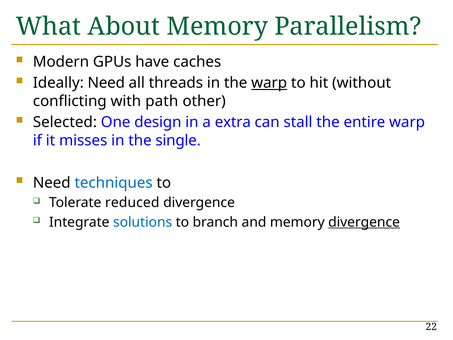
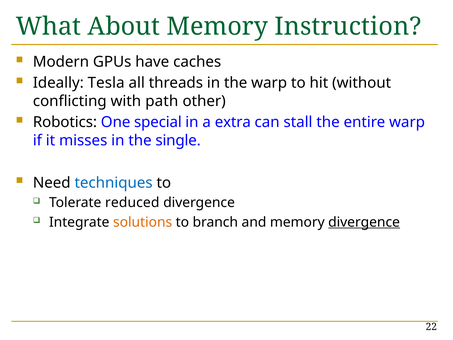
Parallelism: Parallelism -> Instruction
Ideally Need: Need -> Tesla
warp at (269, 83) underline: present -> none
Selected: Selected -> Robotics
design: design -> special
solutions colour: blue -> orange
